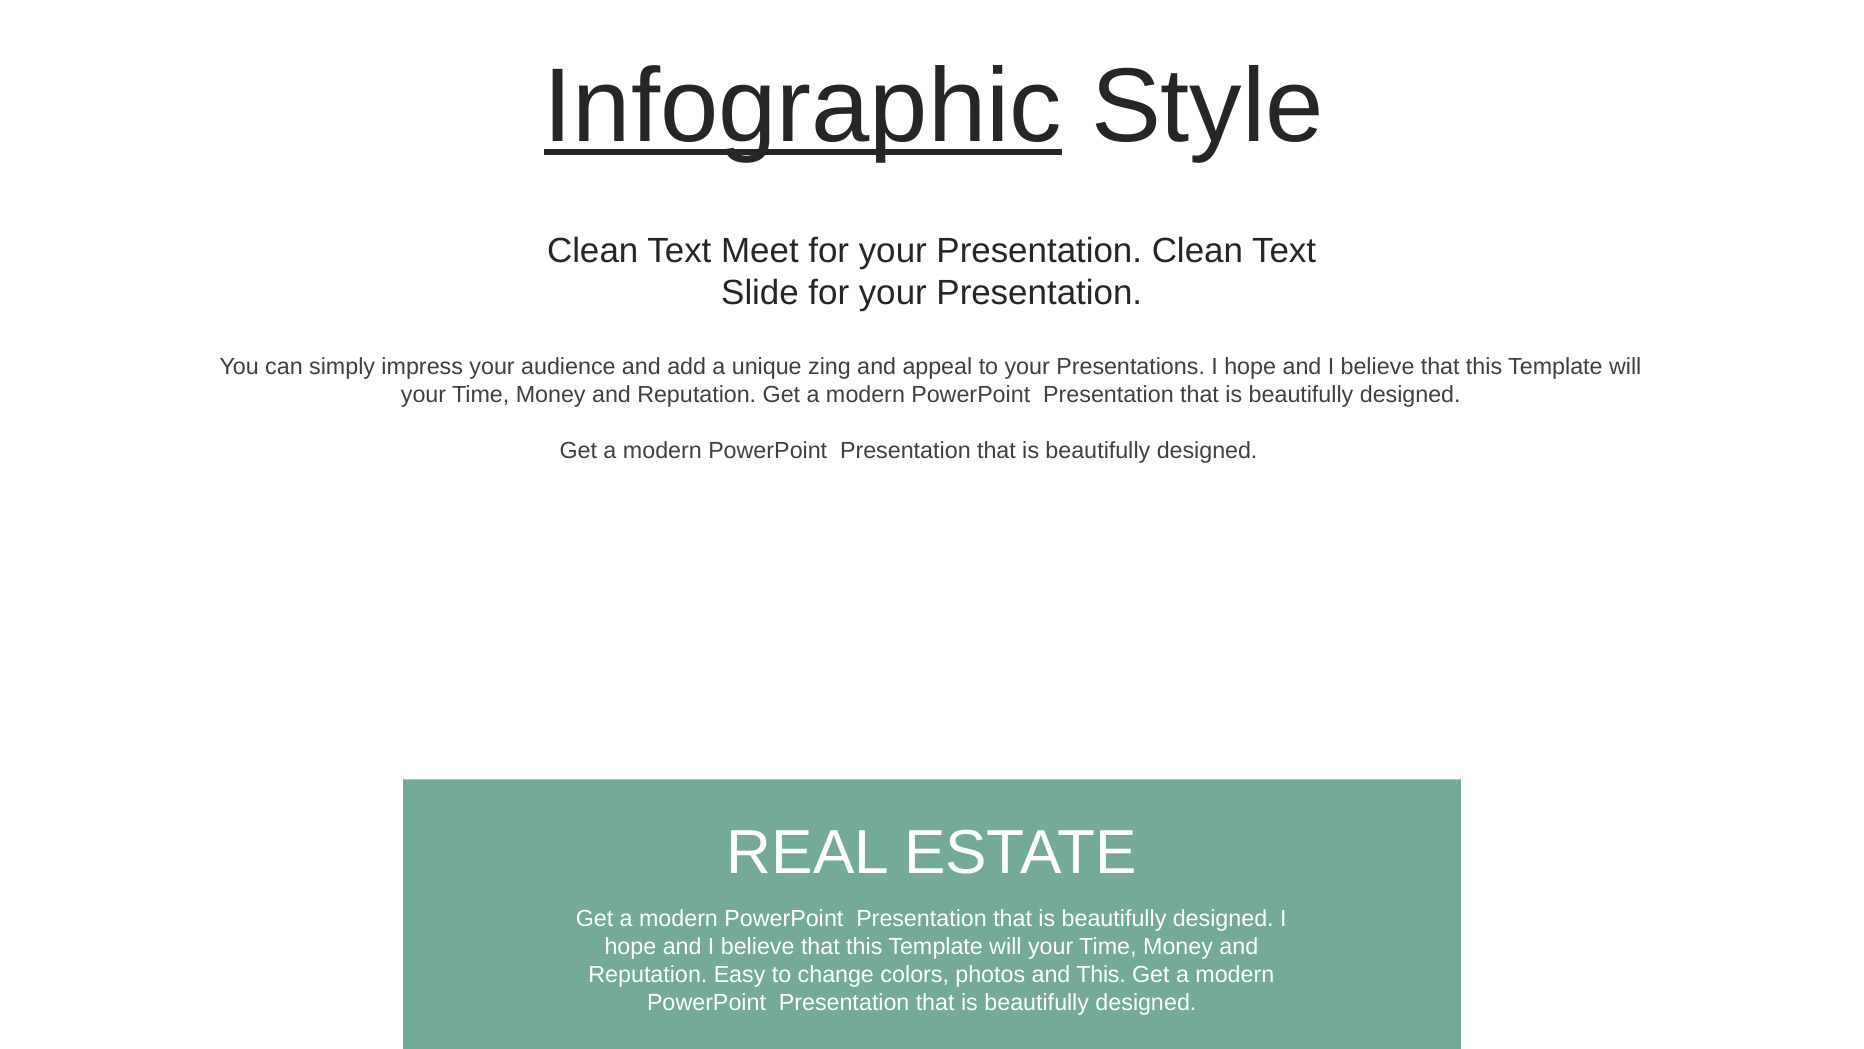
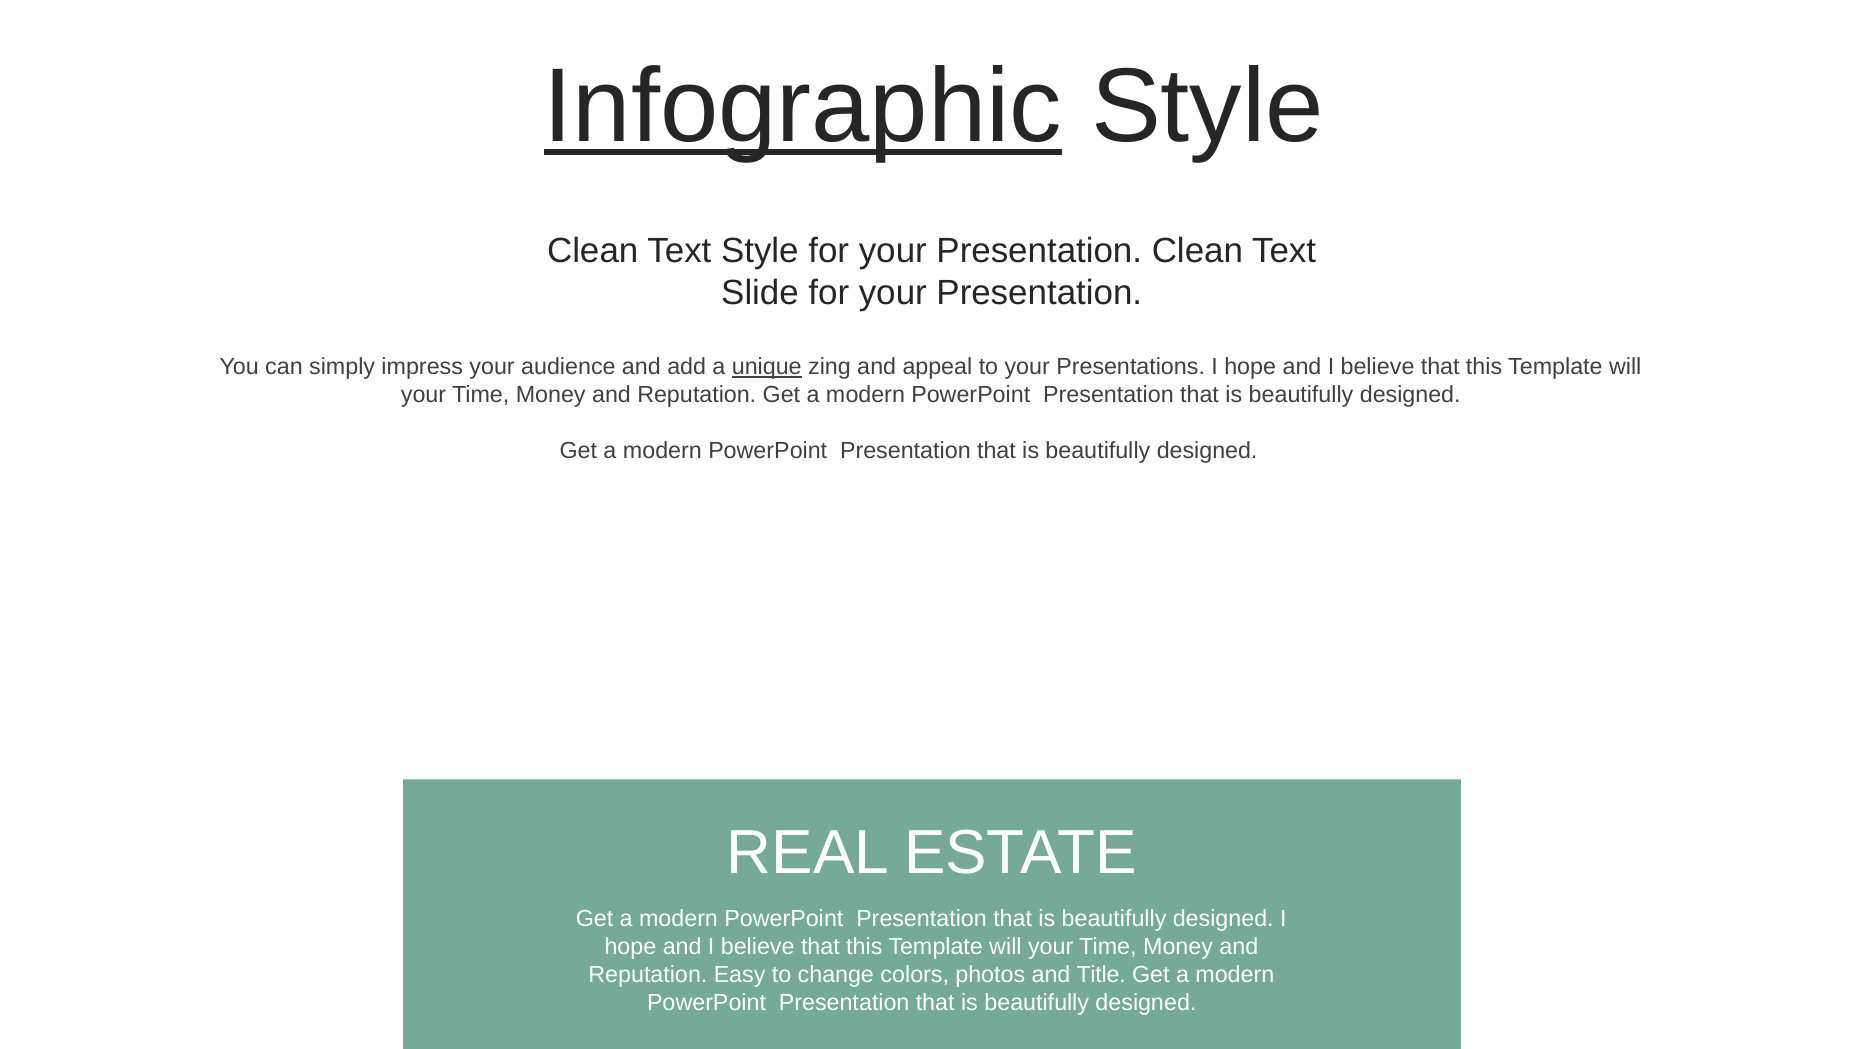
Text Meet: Meet -> Style
unique underline: none -> present
and This: This -> Title
